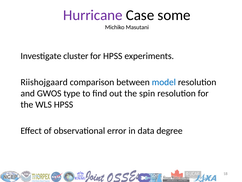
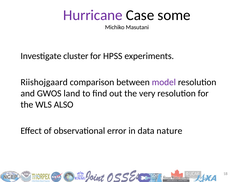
model colour: blue -> purple
type: type -> land
spin: spin -> very
WLS HPSS: HPSS -> ALSO
degree: degree -> nature
